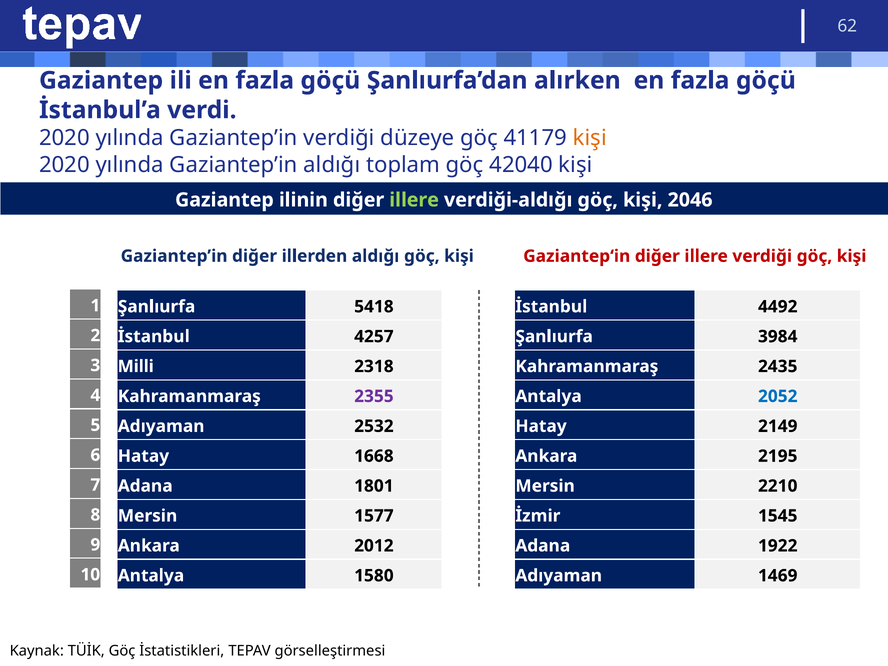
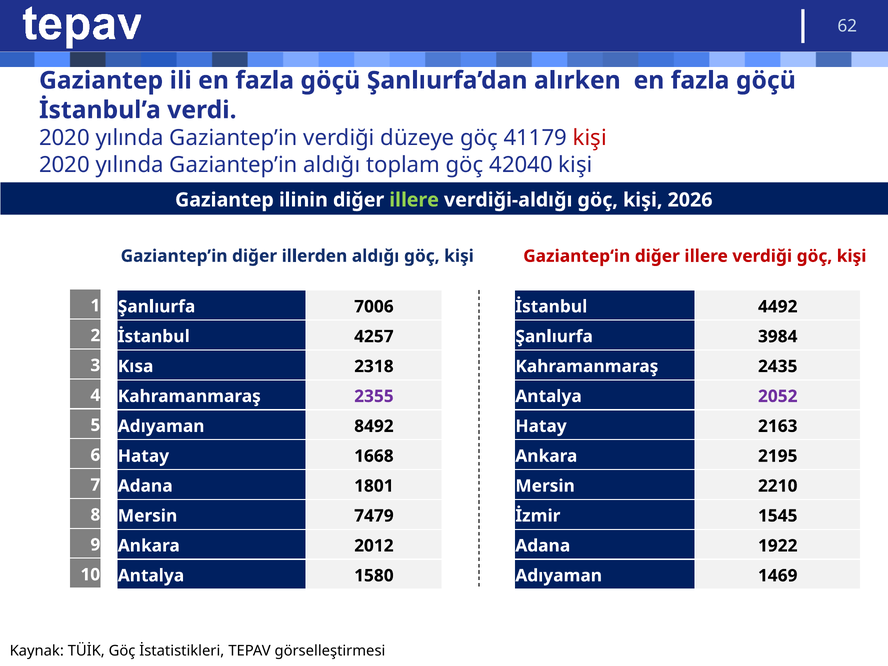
kişi at (590, 138) colour: orange -> red
2046: 2046 -> 2026
5418: 5418 -> 7006
Milli: Milli -> Kısa
2052 colour: blue -> purple
2532: 2532 -> 8492
2149: 2149 -> 2163
1577: 1577 -> 7479
